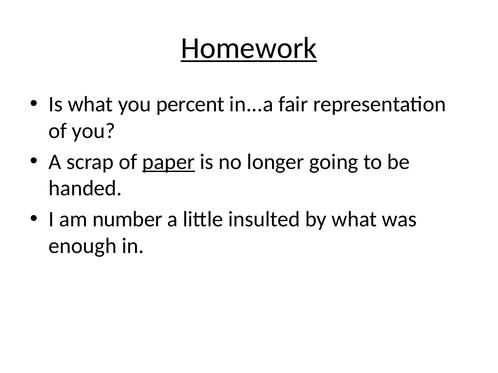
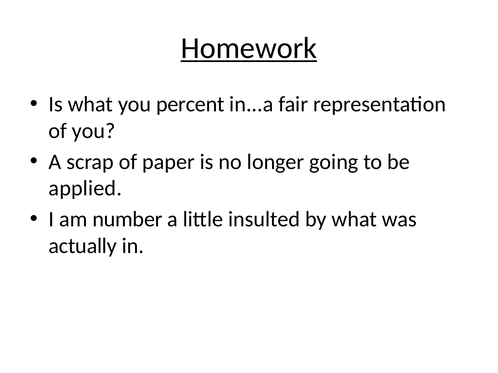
paper underline: present -> none
handed: handed -> applied
enough: enough -> actually
